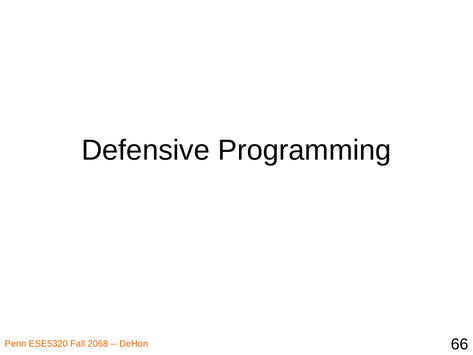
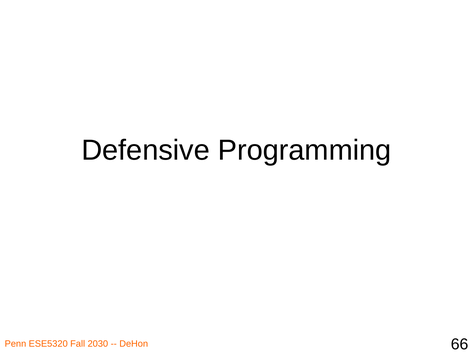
2068: 2068 -> 2030
